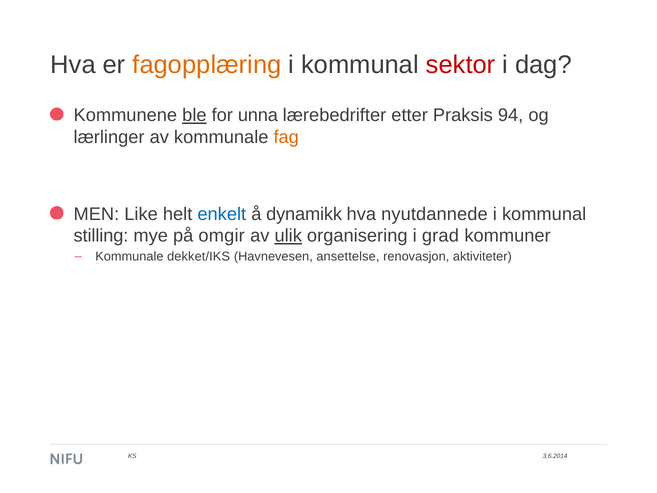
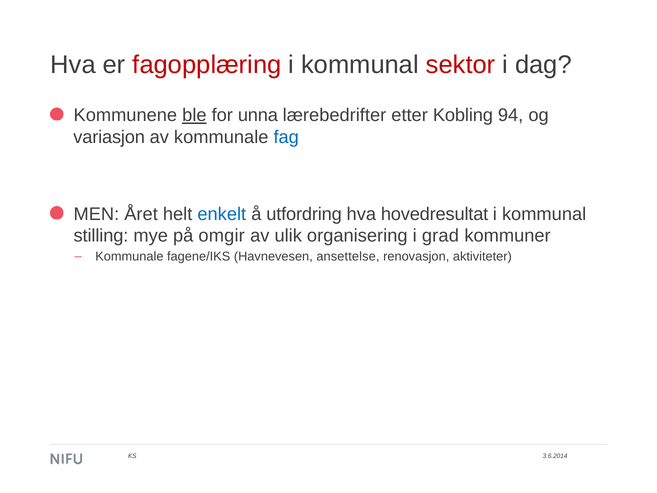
fagopplæring colour: orange -> red
Praksis: Praksis -> Kobling
lærlinger: lærlinger -> variasjon
fag colour: orange -> blue
Like: Like -> Året
dynamikk: dynamikk -> utfordring
nyutdannede: nyutdannede -> hovedresultat
ulik underline: present -> none
dekket/IKS: dekket/IKS -> fagene/IKS
